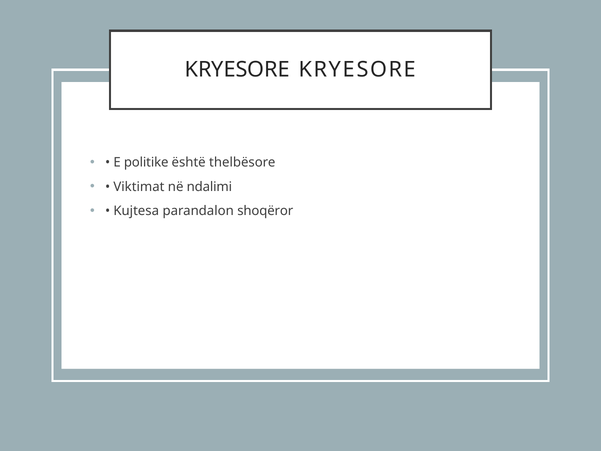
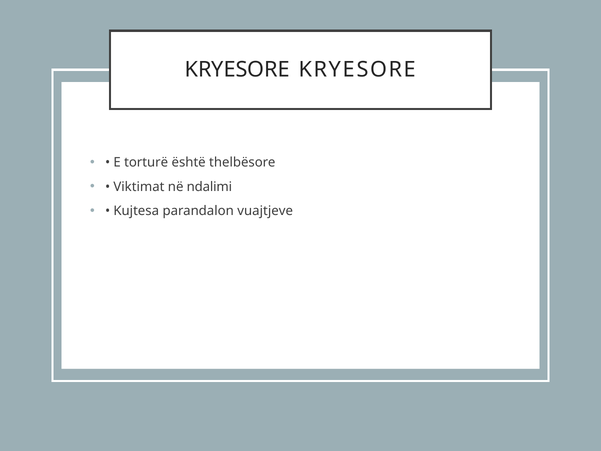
politike: politike -> torturë
shoqëror: shoqëror -> vuajtjeve
